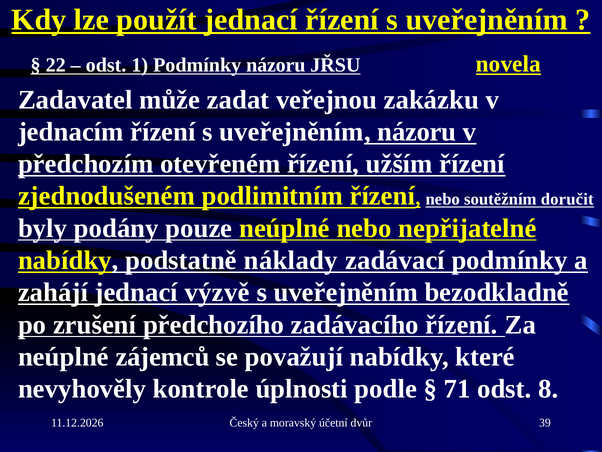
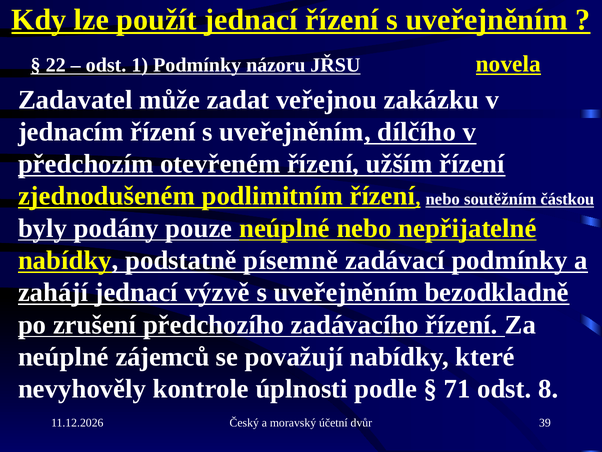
uveřejněním názoru: názoru -> dílčího
doručit: doručit -> částkou
náklady: náklady -> písemně
